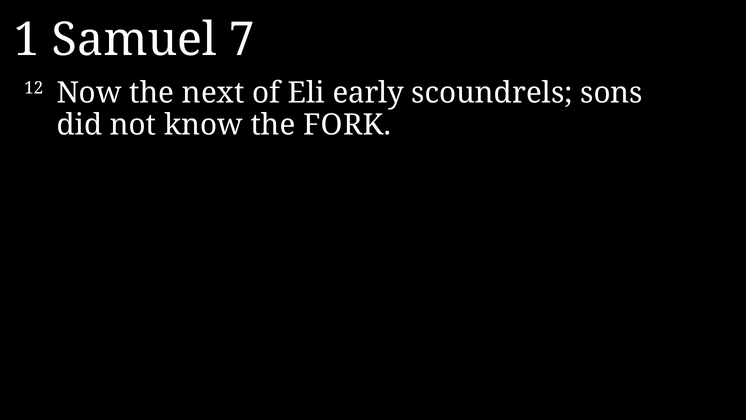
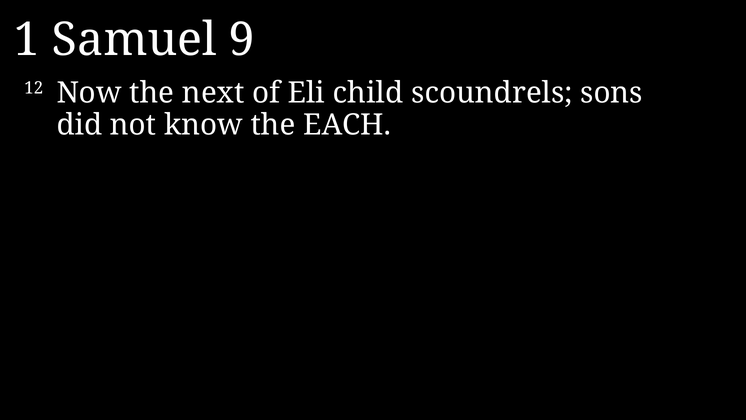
7: 7 -> 9
early: early -> child
FORK: FORK -> EACH
